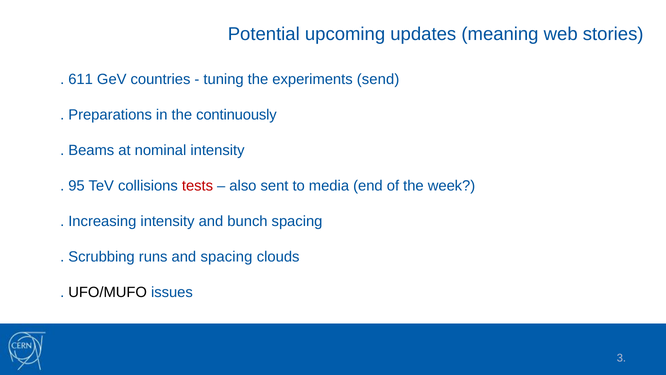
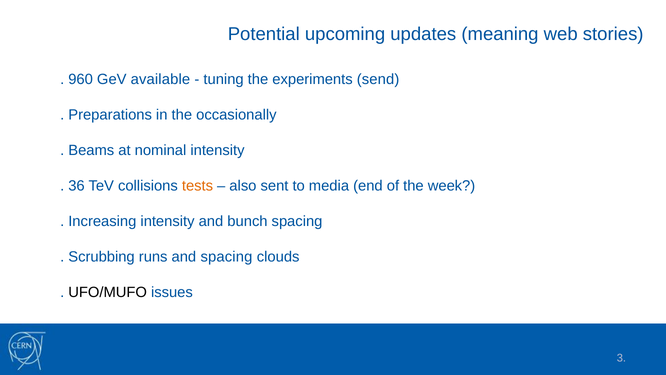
611: 611 -> 960
countries: countries -> available
continuously: continuously -> occasionally
95: 95 -> 36
tests colour: red -> orange
